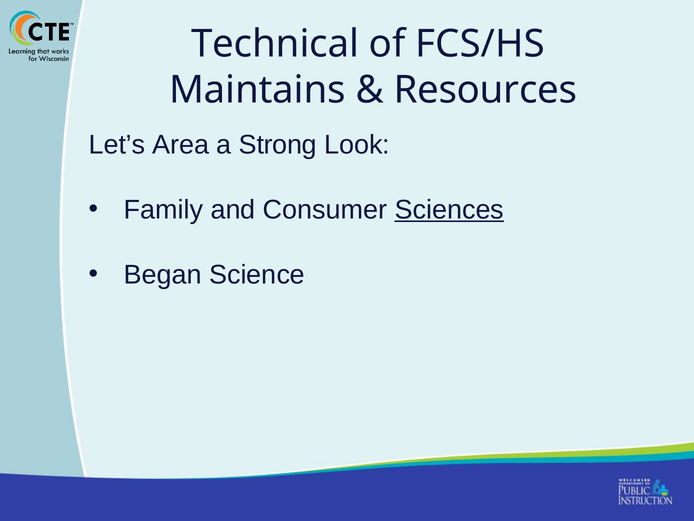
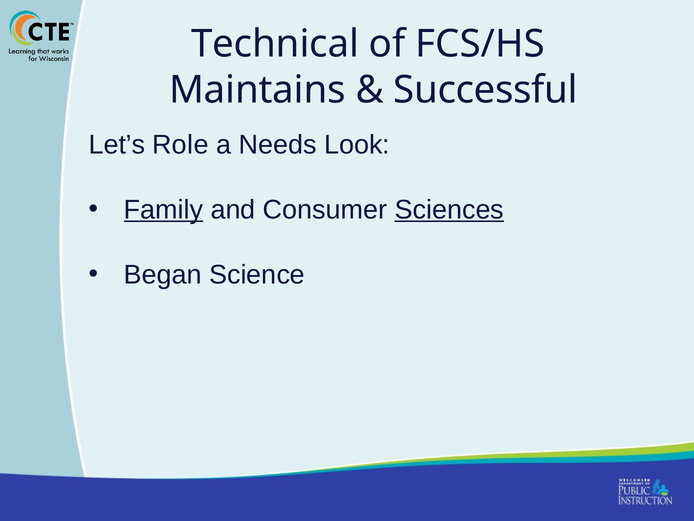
Resources: Resources -> Successful
Area: Area -> Role
Strong: Strong -> Needs
Family underline: none -> present
